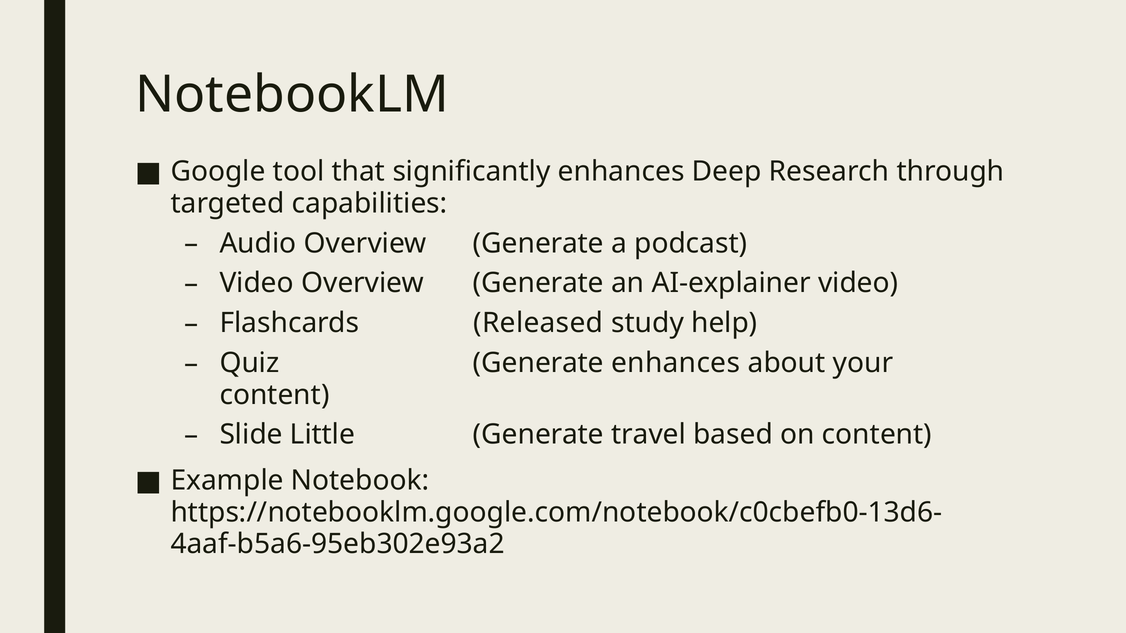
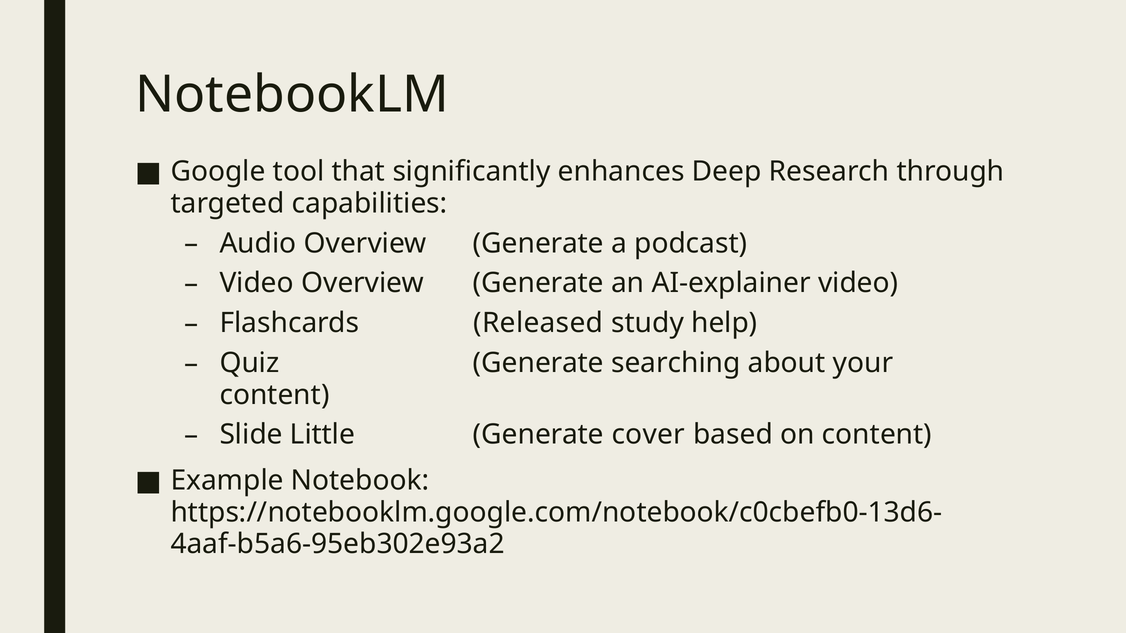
Generate enhances: enhances -> searching
travel: travel -> cover
